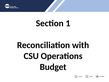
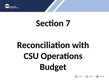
1: 1 -> 7
